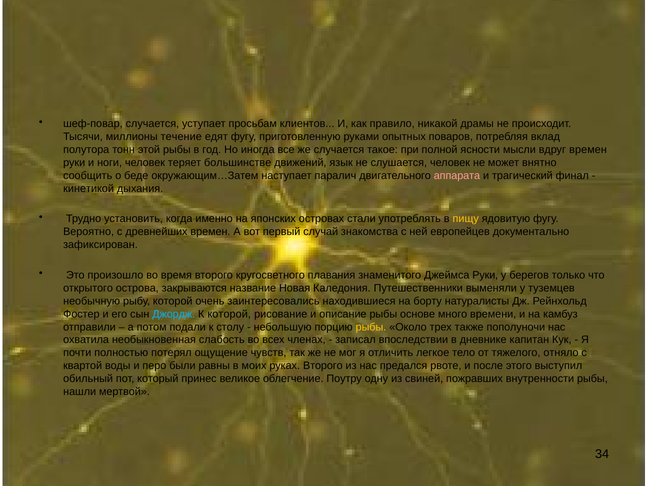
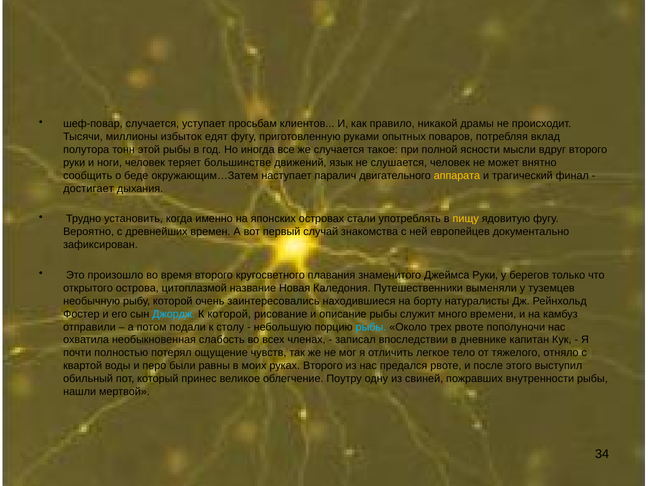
течение: течение -> избыток
вдруг времен: времен -> второго
аппарата colour: pink -> yellow
кинетикой: кинетикой -> достигает
закрываются: закрываются -> цитоплазмой
основе: основе -> служит
рыбы at (371, 327) colour: yellow -> light blue
трех также: также -> рвоте
